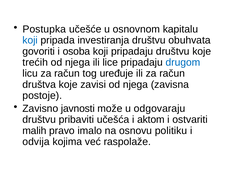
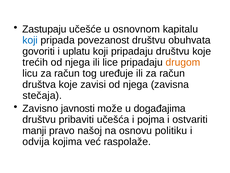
Postupka: Postupka -> Zastupaju
investiranja: investiranja -> povezanost
osoba: osoba -> uplatu
drugom colour: blue -> orange
postoje: postoje -> stečaja
odgovaraju: odgovaraju -> događajima
aktom: aktom -> pojma
malih: malih -> manji
imalo: imalo -> našoj
